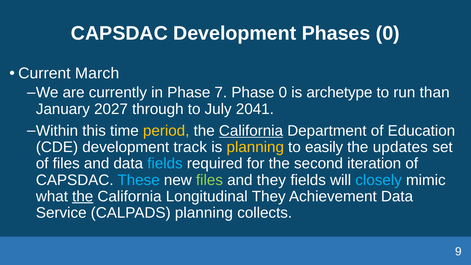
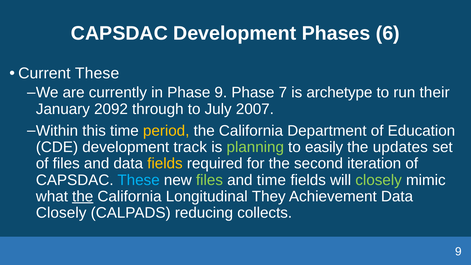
Phases 0: 0 -> 6
Current March: March -> These
Phase 7: 7 -> 9
Phase 0: 0 -> 7
than: than -> their
2027: 2027 -> 2092
2041: 2041 -> 2007
California at (251, 131) underline: present -> none
planning at (255, 147) colour: yellow -> light green
fields at (165, 164) colour: light blue -> yellow
and they: they -> time
closely at (379, 180) colour: light blue -> light green
Service at (61, 213): Service -> Closely
CALPADS planning: planning -> reducing
